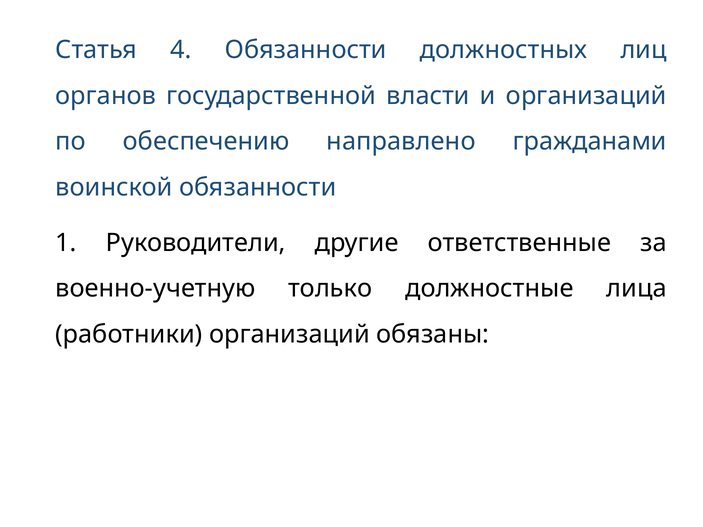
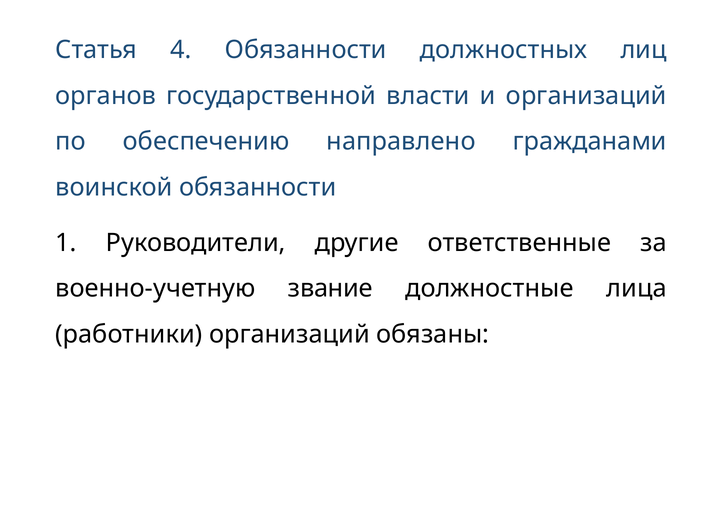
только: только -> звание
